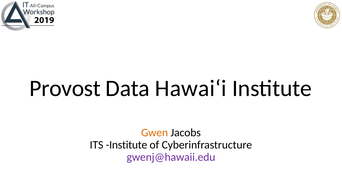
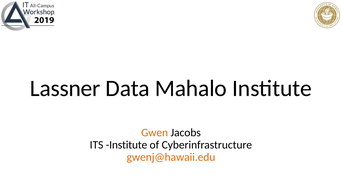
Provost: Provost -> Lassner
Hawaiʻi: Hawaiʻi -> Mahalo
gwenj@hawaii.edu colour: purple -> orange
